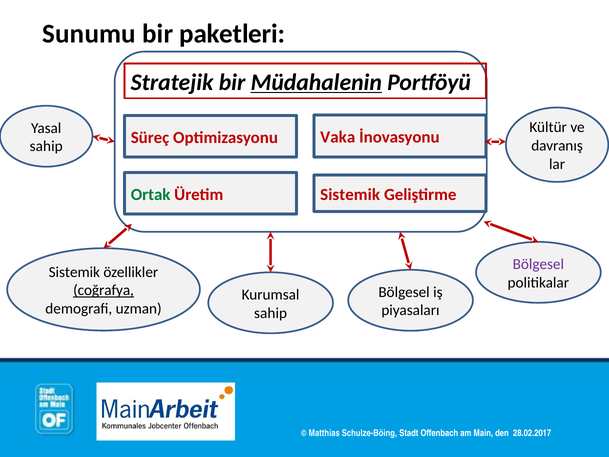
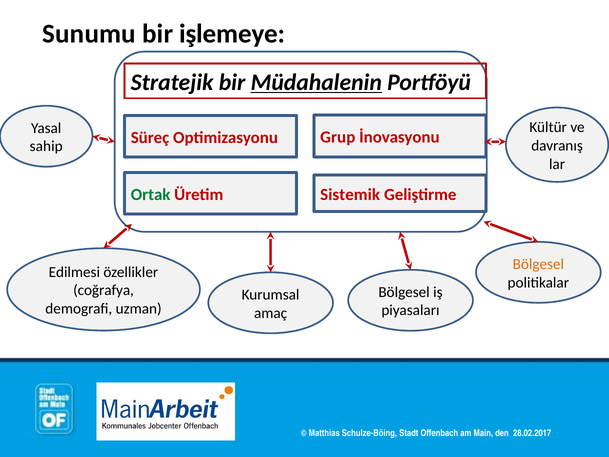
paketleri: paketleri -> işlemeye
Vaka: Vaka -> Grup
Bölgesel at (538, 264) colour: purple -> orange
Sistemik at (74, 272): Sistemik -> Edilmesi
coğrafya underline: present -> none
sahip at (271, 313): sahip -> amaç
